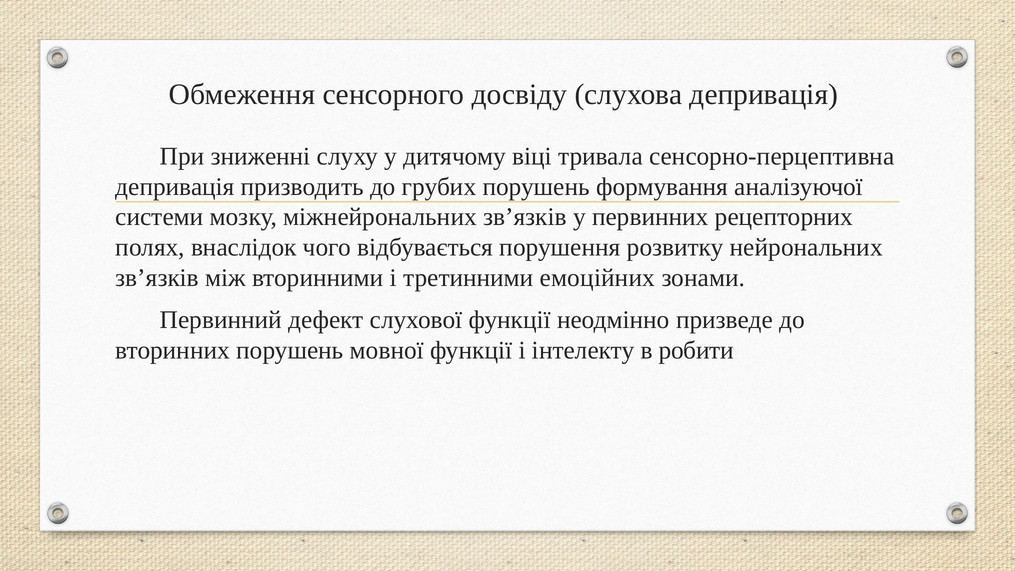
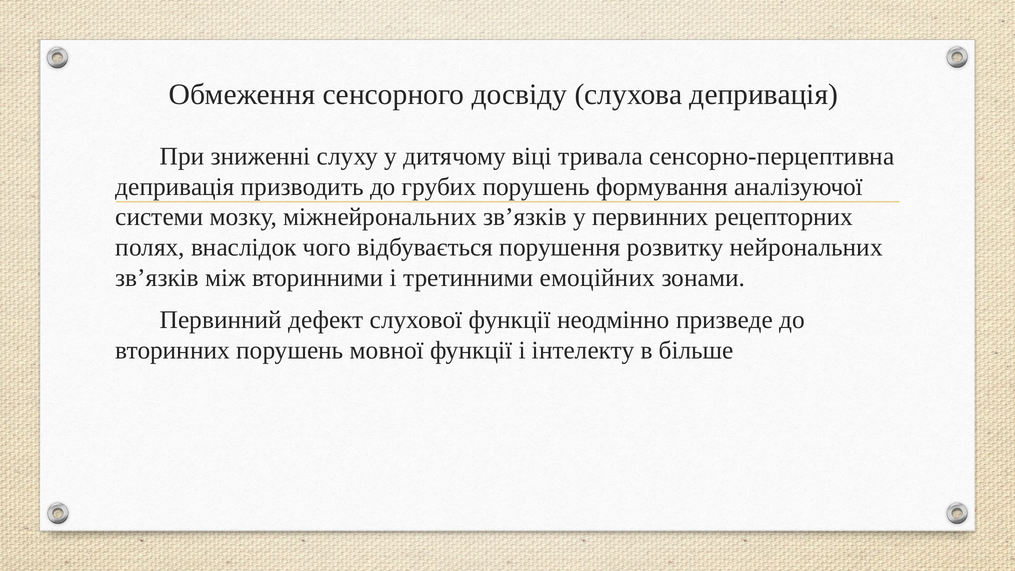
робити: робити -> більше
